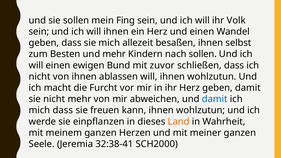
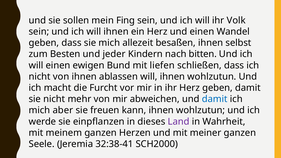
und mehr: mehr -> jeder
nach sollen: sollen -> bitten
zuvor: zuvor -> liefen
mich dass: dass -> aber
Land colour: orange -> purple
